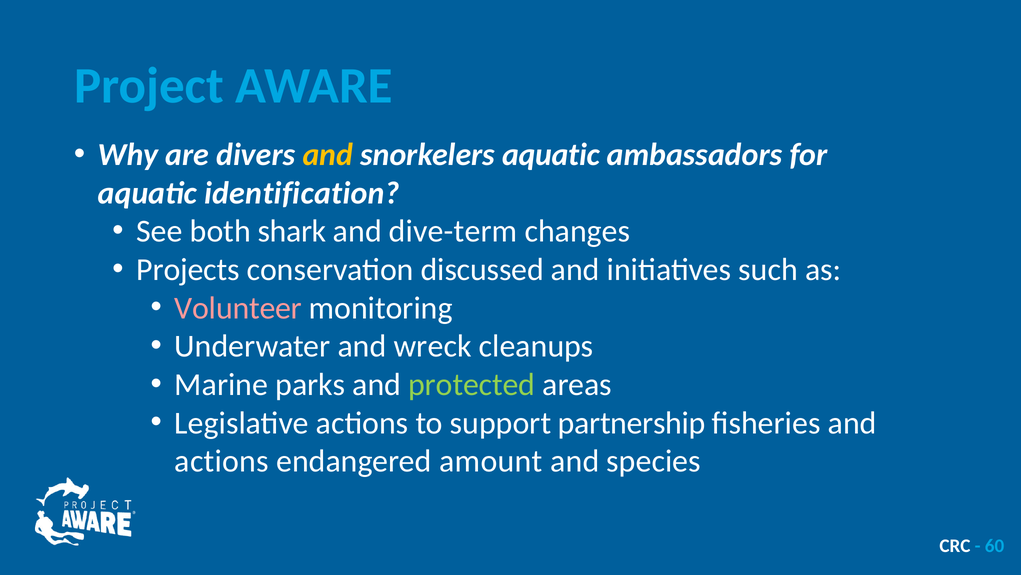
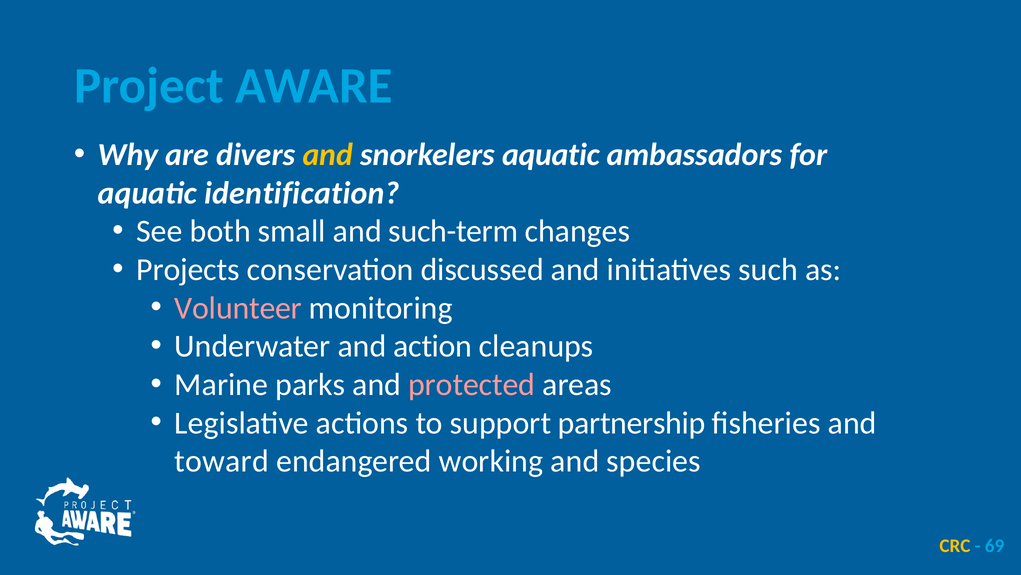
shark: shark -> small
dive-term: dive-term -> such-term
wreck: wreck -> action
protected colour: light green -> pink
actions at (222, 461): actions -> toward
amount: amount -> working
CRC colour: white -> yellow
60: 60 -> 69
